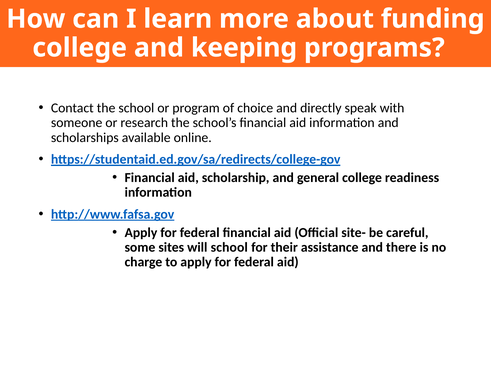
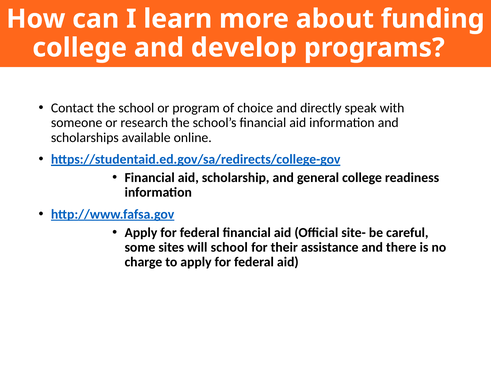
keeping: keeping -> develop
